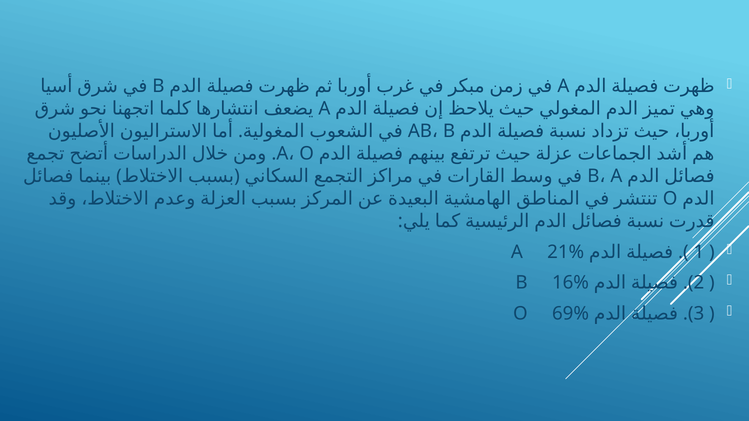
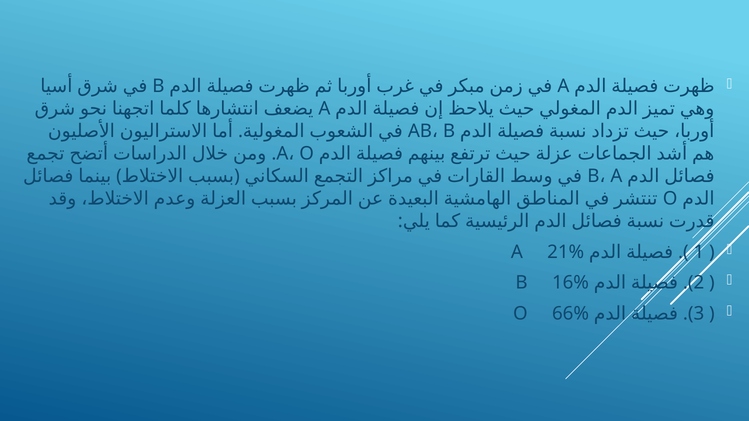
69%: 69% -> 66%
